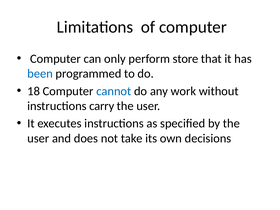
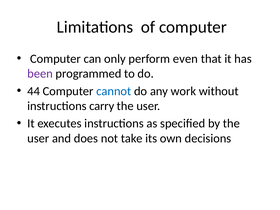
store: store -> even
been colour: blue -> purple
18: 18 -> 44
